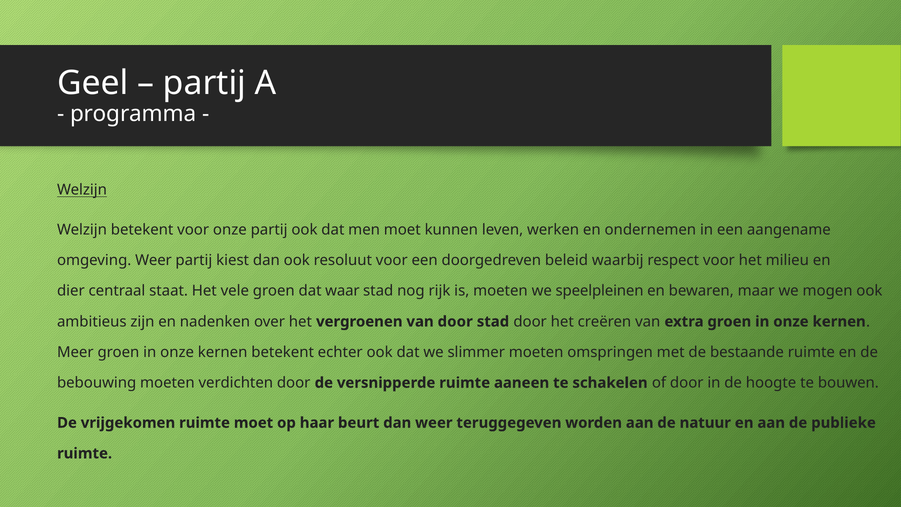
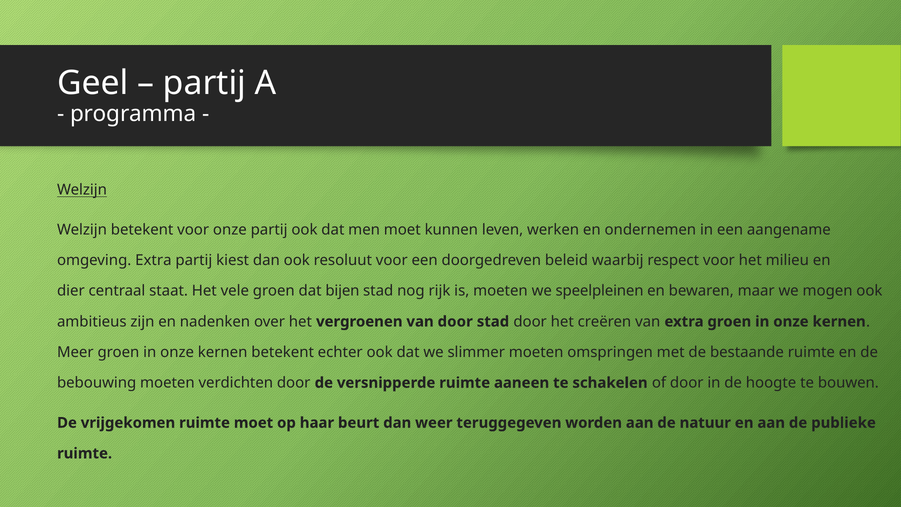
omgeving Weer: Weer -> Extra
waar: waar -> bijen
